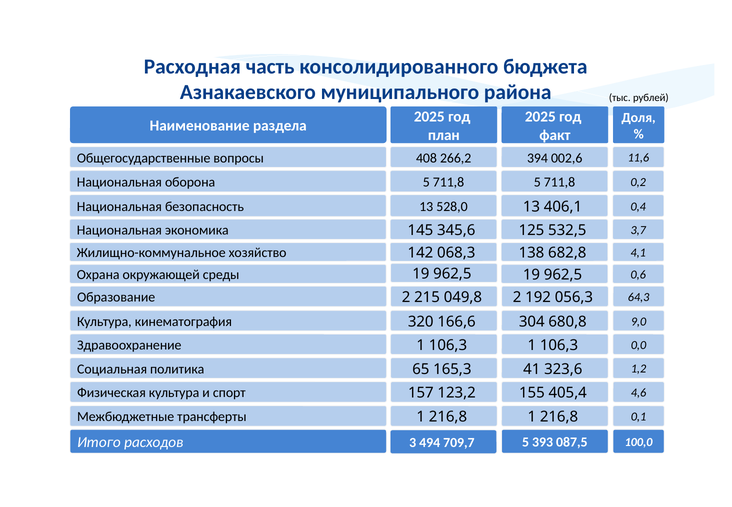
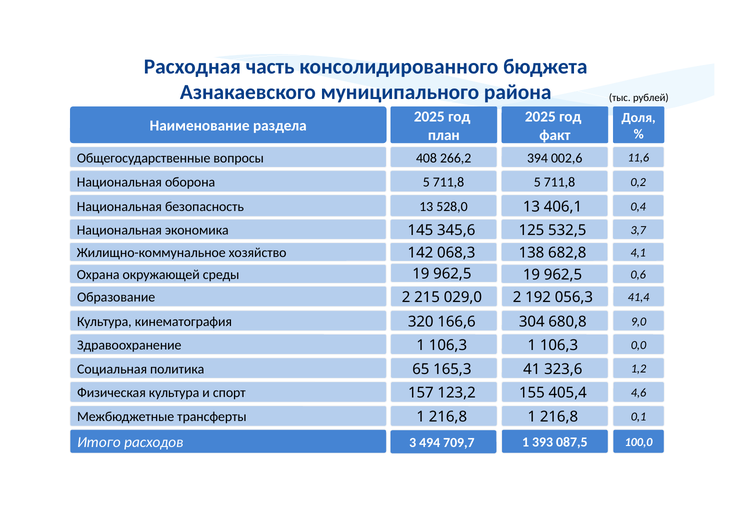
64,3: 64,3 -> 41,4
049,8: 049,8 -> 029,0
расходов 5: 5 -> 1
